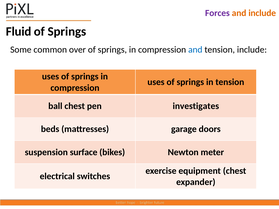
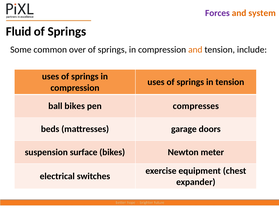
and include: include -> system
and at (195, 50) colour: blue -> orange
ball chest: chest -> bikes
investigates: investigates -> compresses
